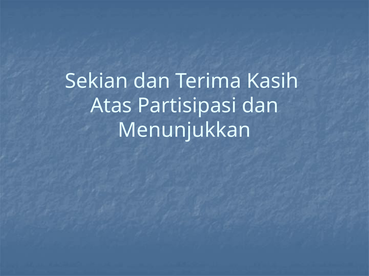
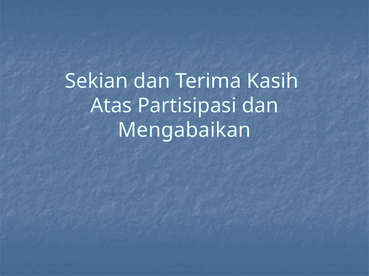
Menunjukkan: Menunjukkan -> Mengabaikan
